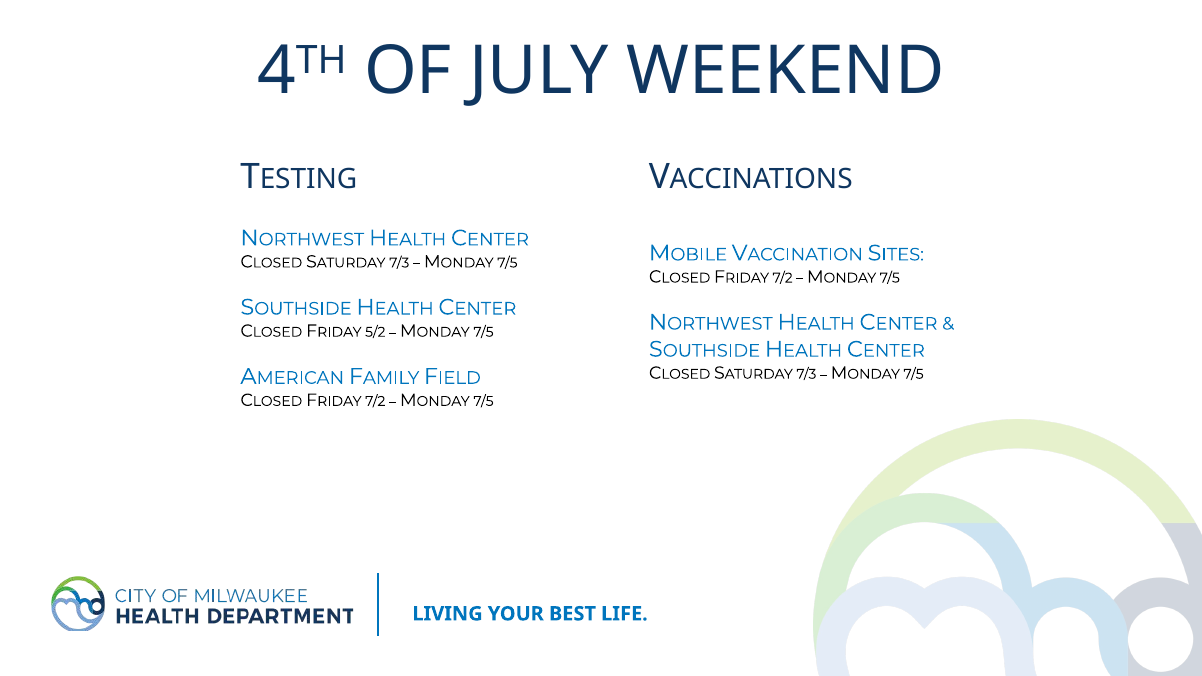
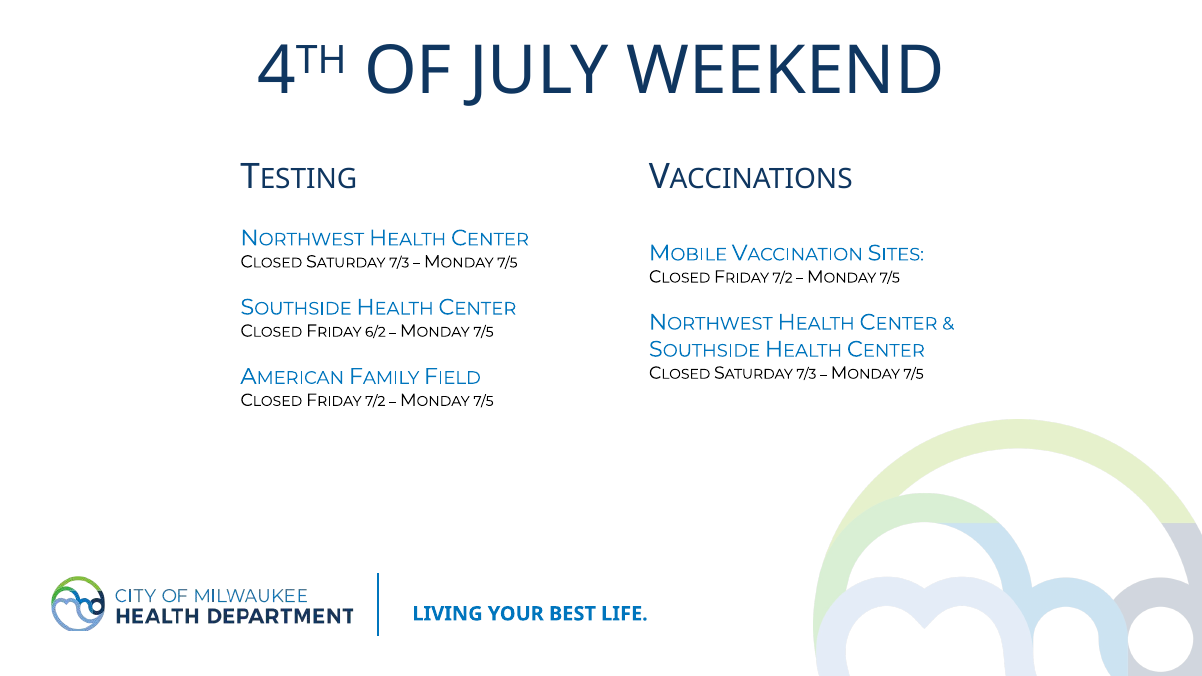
5/2: 5/2 -> 6/2
